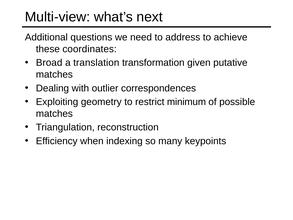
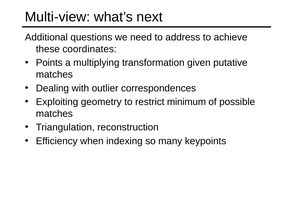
Broad: Broad -> Points
translation: translation -> multiplying
